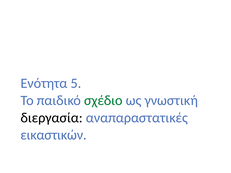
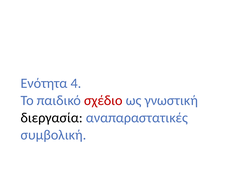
5: 5 -> 4
σχέδιο colour: green -> red
εικαστικών: εικαστικών -> συμβολική
